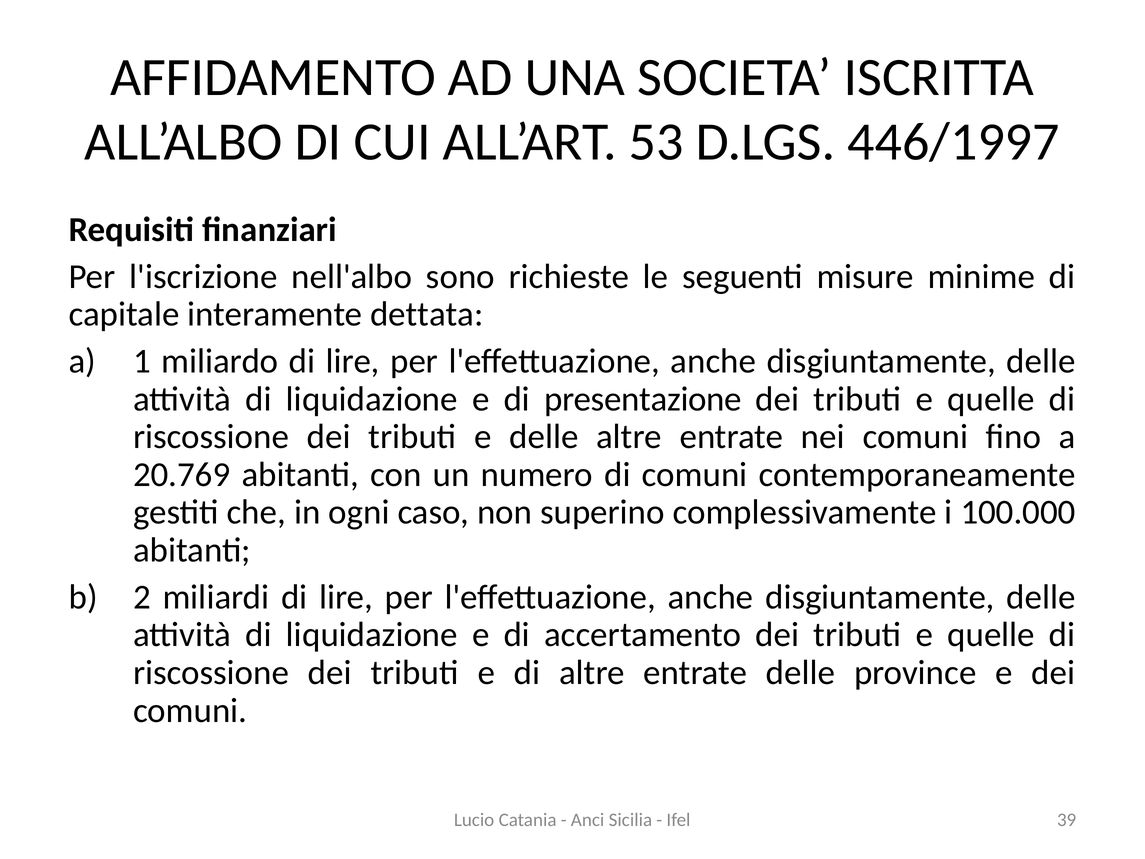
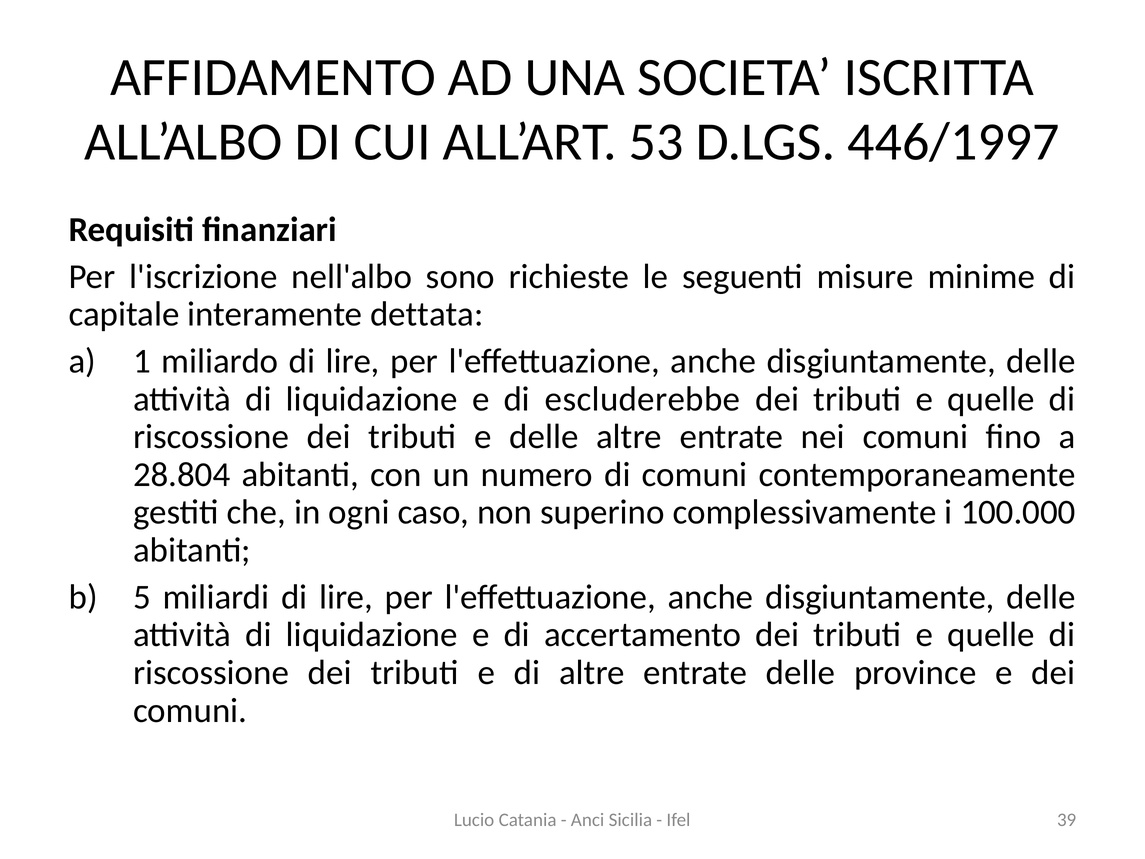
presentazione: presentazione -> escluderebbe
20.769: 20.769 -> 28.804
2: 2 -> 5
